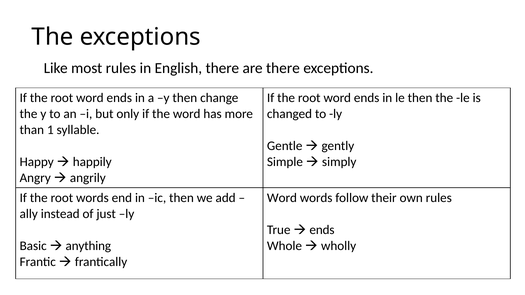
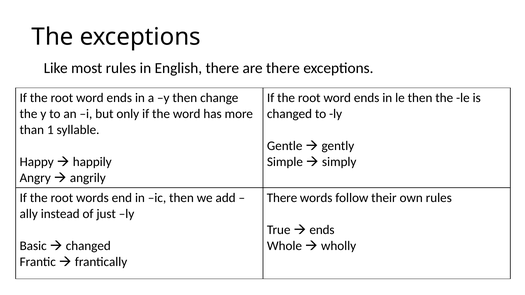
Word at (282, 198): Word -> There
anything at (88, 246): anything -> changed
